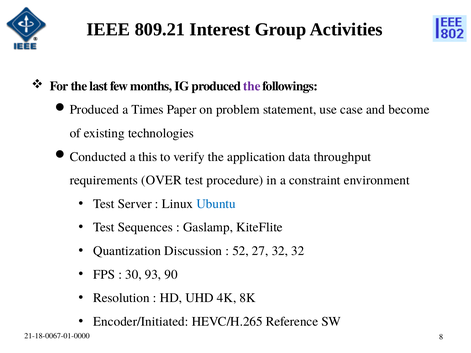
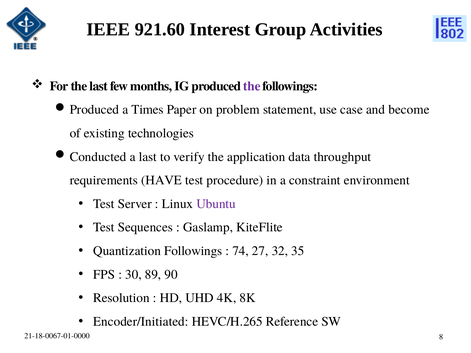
809.21: 809.21 -> 921.60
a this: this -> last
OVER: OVER -> HAVE
Ubuntu colour: blue -> purple
Quantization Discussion: Discussion -> Followings
52: 52 -> 74
32 32: 32 -> 35
93: 93 -> 89
